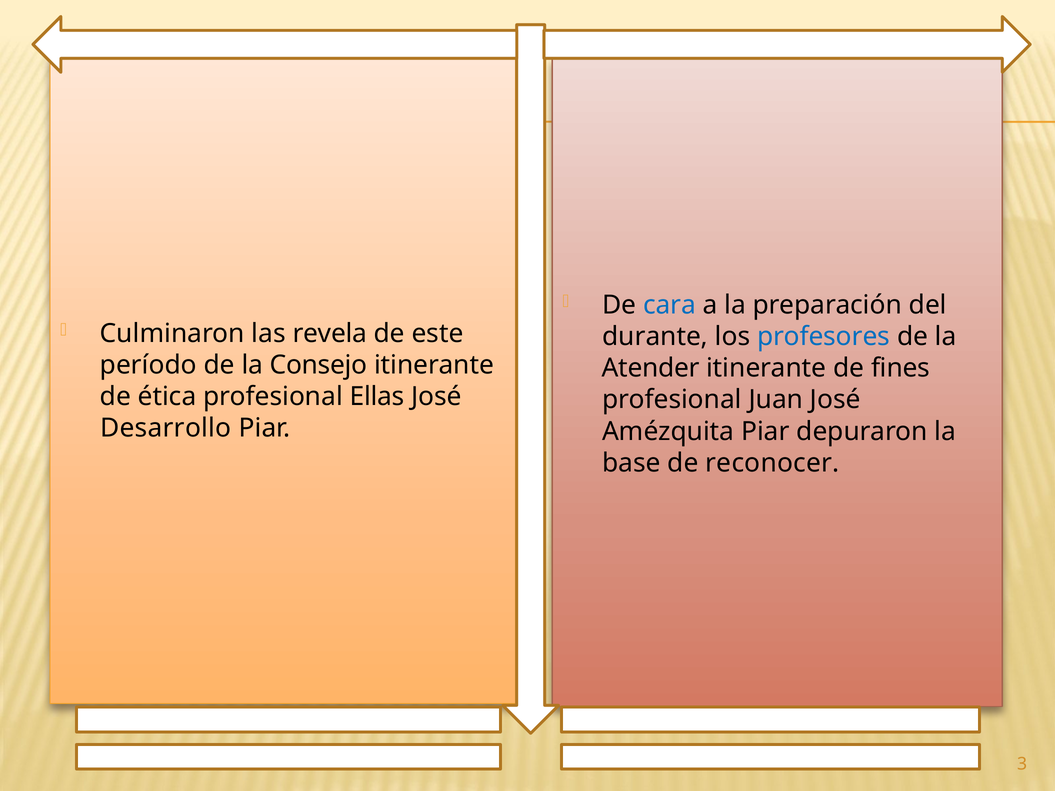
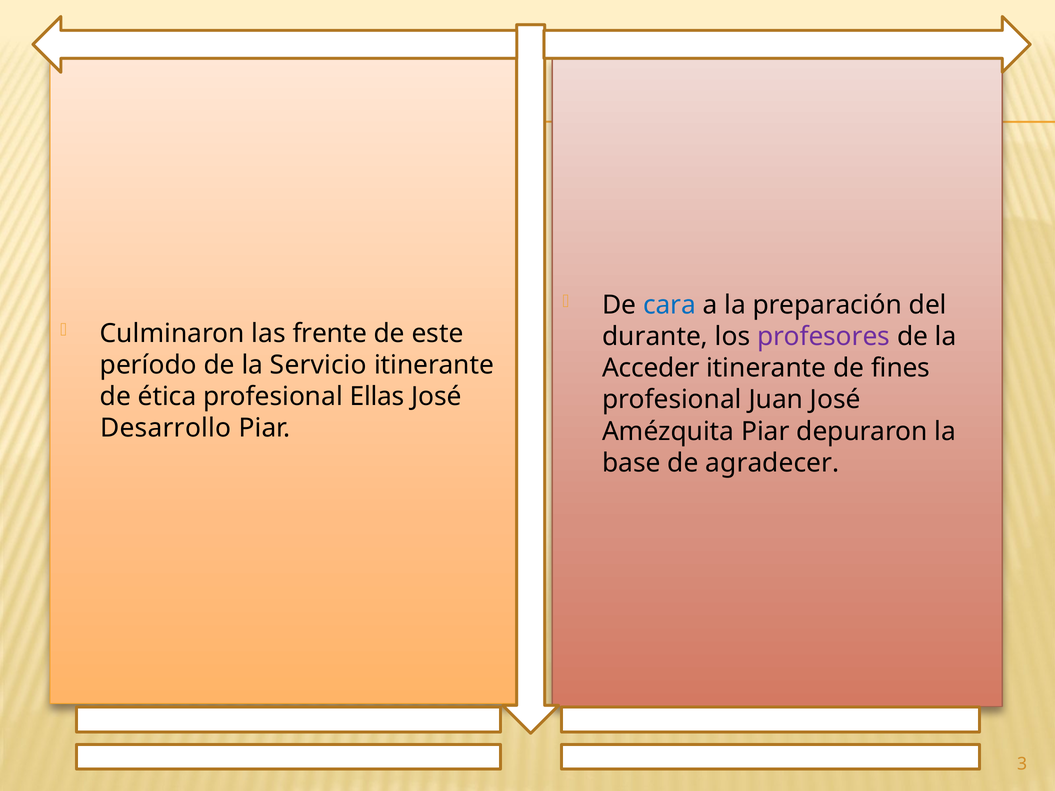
revela: revela -> frente
profesores colour: blue -> purple
Consejo: Consejo -> Servicio
Atender: Atender -> Acceder
reconocer: reconocer -> agradecer
